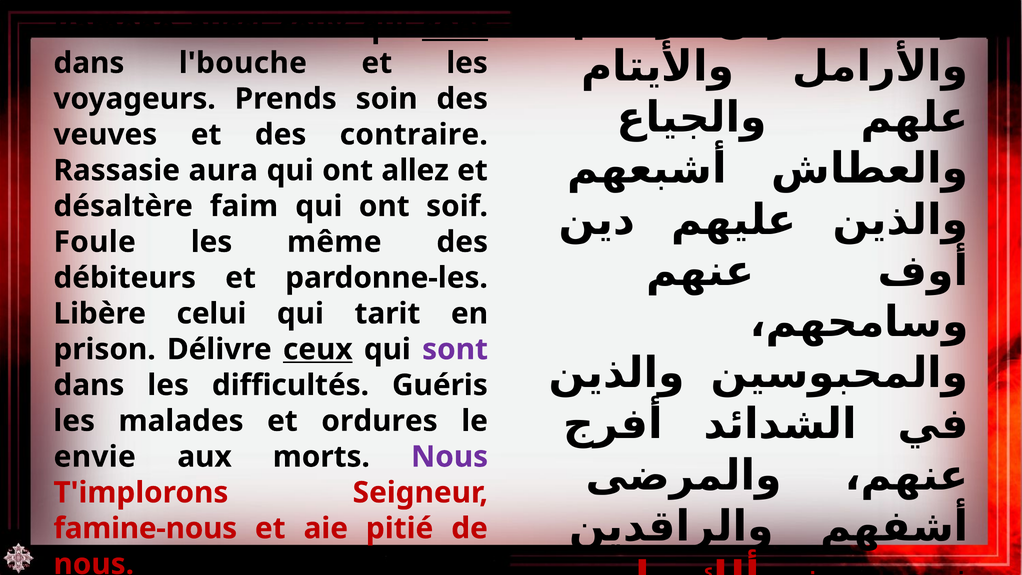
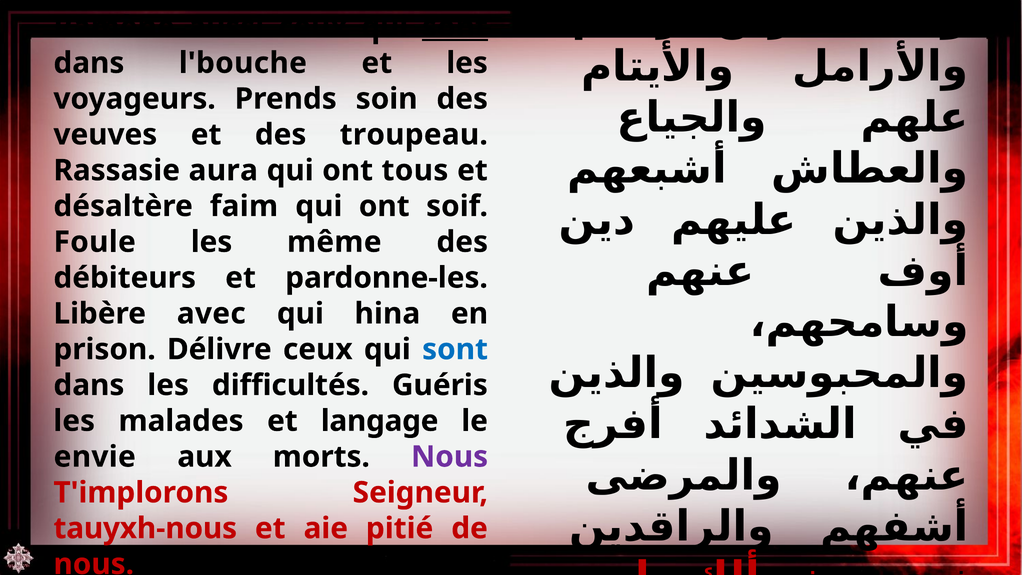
contraire: contraire -> troupeau
allez: allez -> tous
celui: celui -> avec
tarit: tarit -> hina
ceux at (318, 349) underline: present -> none
sont at (455, 349) colour: purple -> blue
ordures: ordures -> langage
famine-nous: famine-nous -> tauyxh-nous
